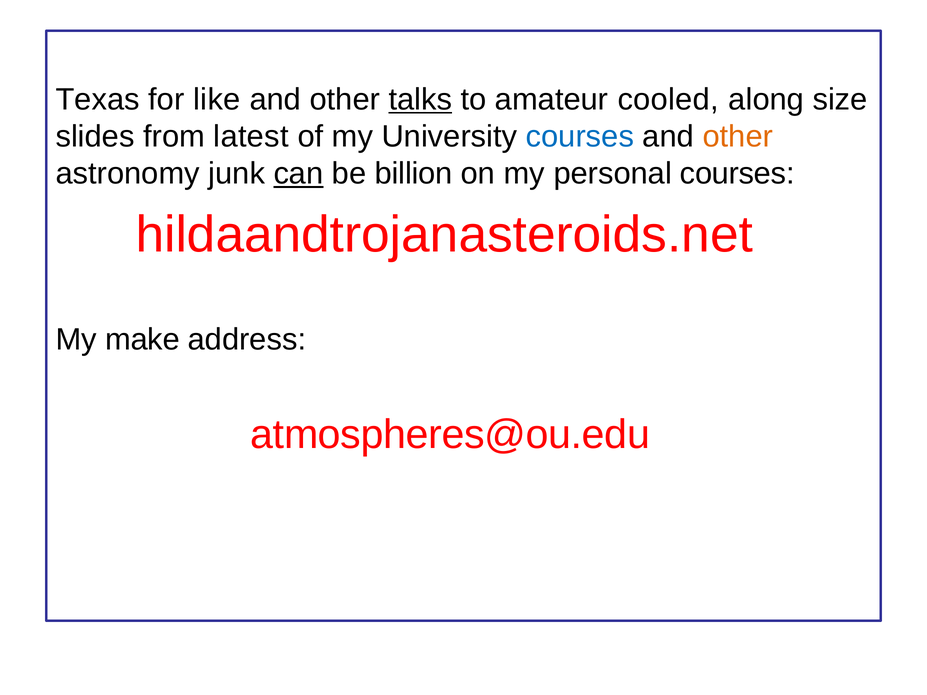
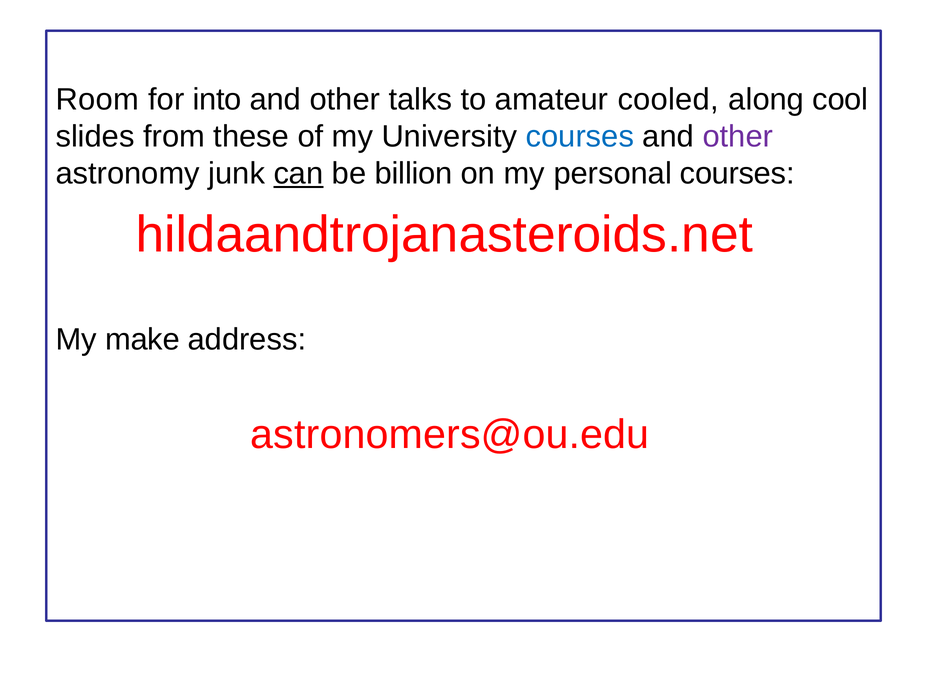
Texas: Texas -> Room
like: like -> into
talks underline: present -> none
size: size -> cool
latest: latest -> these
other at (738, 137) colour: orange -> purple
atmospheres@ou.edu: atmospheres@ou.edu -> astronomers@ou.edu
